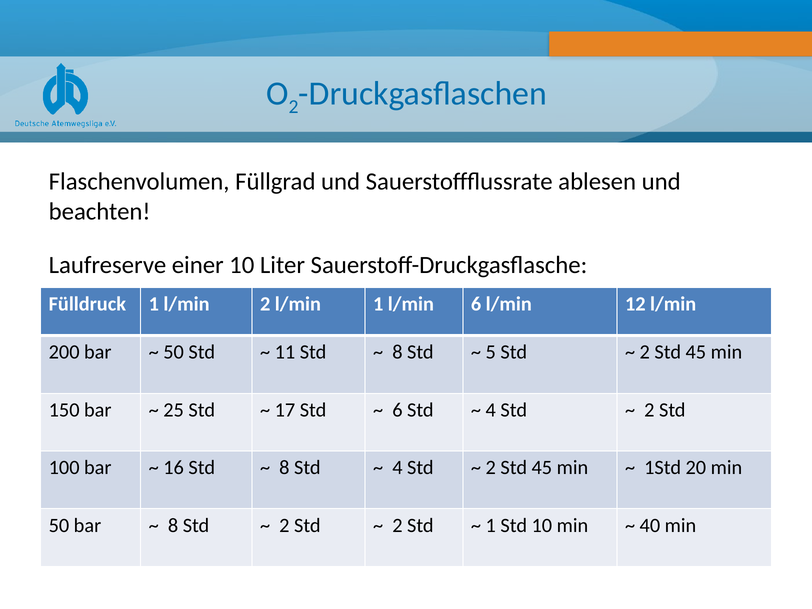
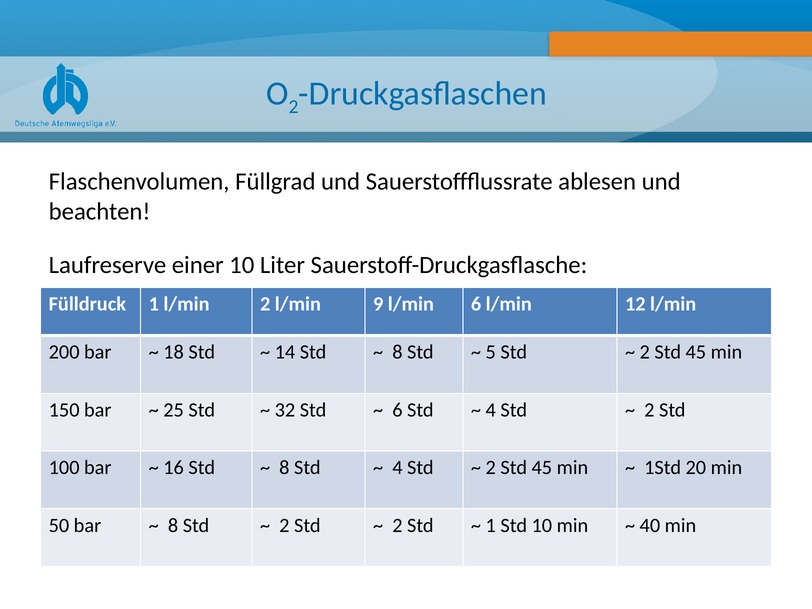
l/min 1: 1 -> 9
50 at (174, 352): 50 -> 18
11: 11 -> 14
17: 17 -> 32
